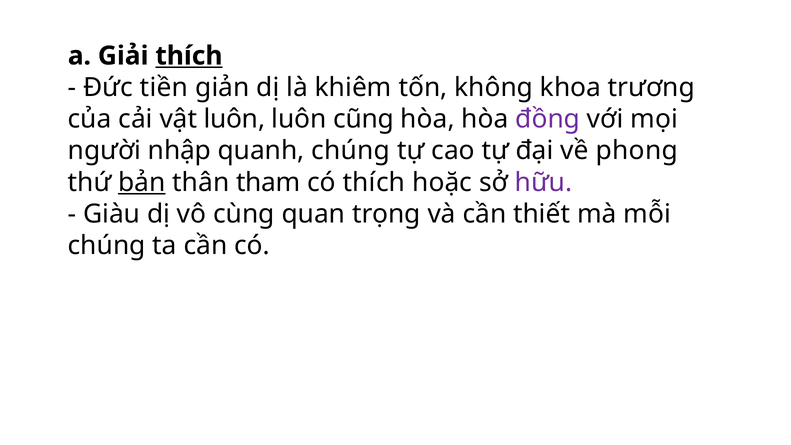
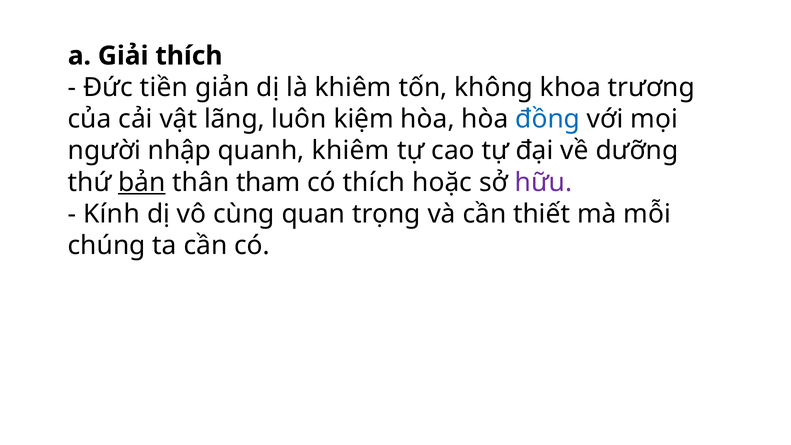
thích at (189, 56) underline: present -> none
vật luôn: luôn -> lãng
cũng: cũng -> kiệm
đồng colour: purple -> blue
quanh chúng: chúng -> khiêm
phong: phong -> dưỡng
Giàu: Giàu -> Kính
